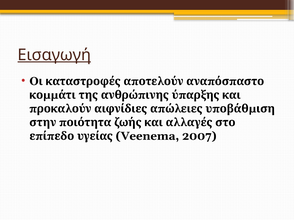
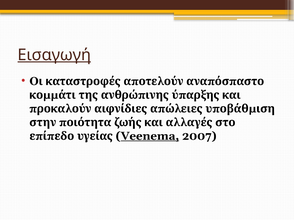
Veenema underline: none -> present
